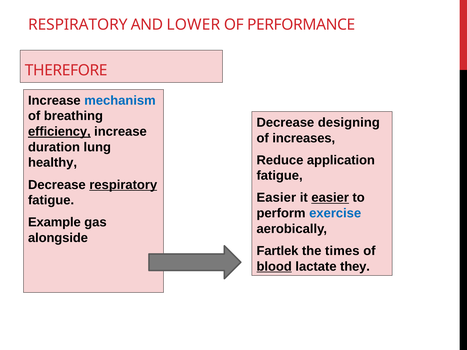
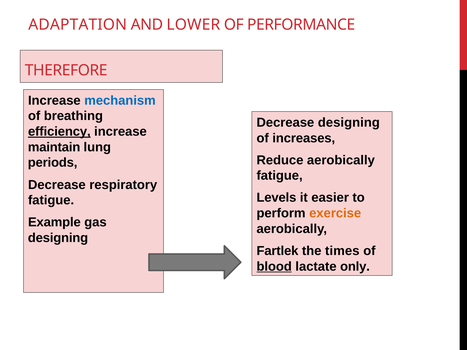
RESPIRATORY at (78, 25): RESPIRATORY -> ADAPTATION
duration: duration -> maintain
Reduce application: application -> aerobically
healthy: healthy -> periods
respiratory at (123, 185) underline: present -> none
Easier at (276, 198): Easier -> Levels
easier at (330, 198) underline: present -> none
exercise colour: blue -> orange
alongside at (58, 238): alongside -> designing
they: they -> only
